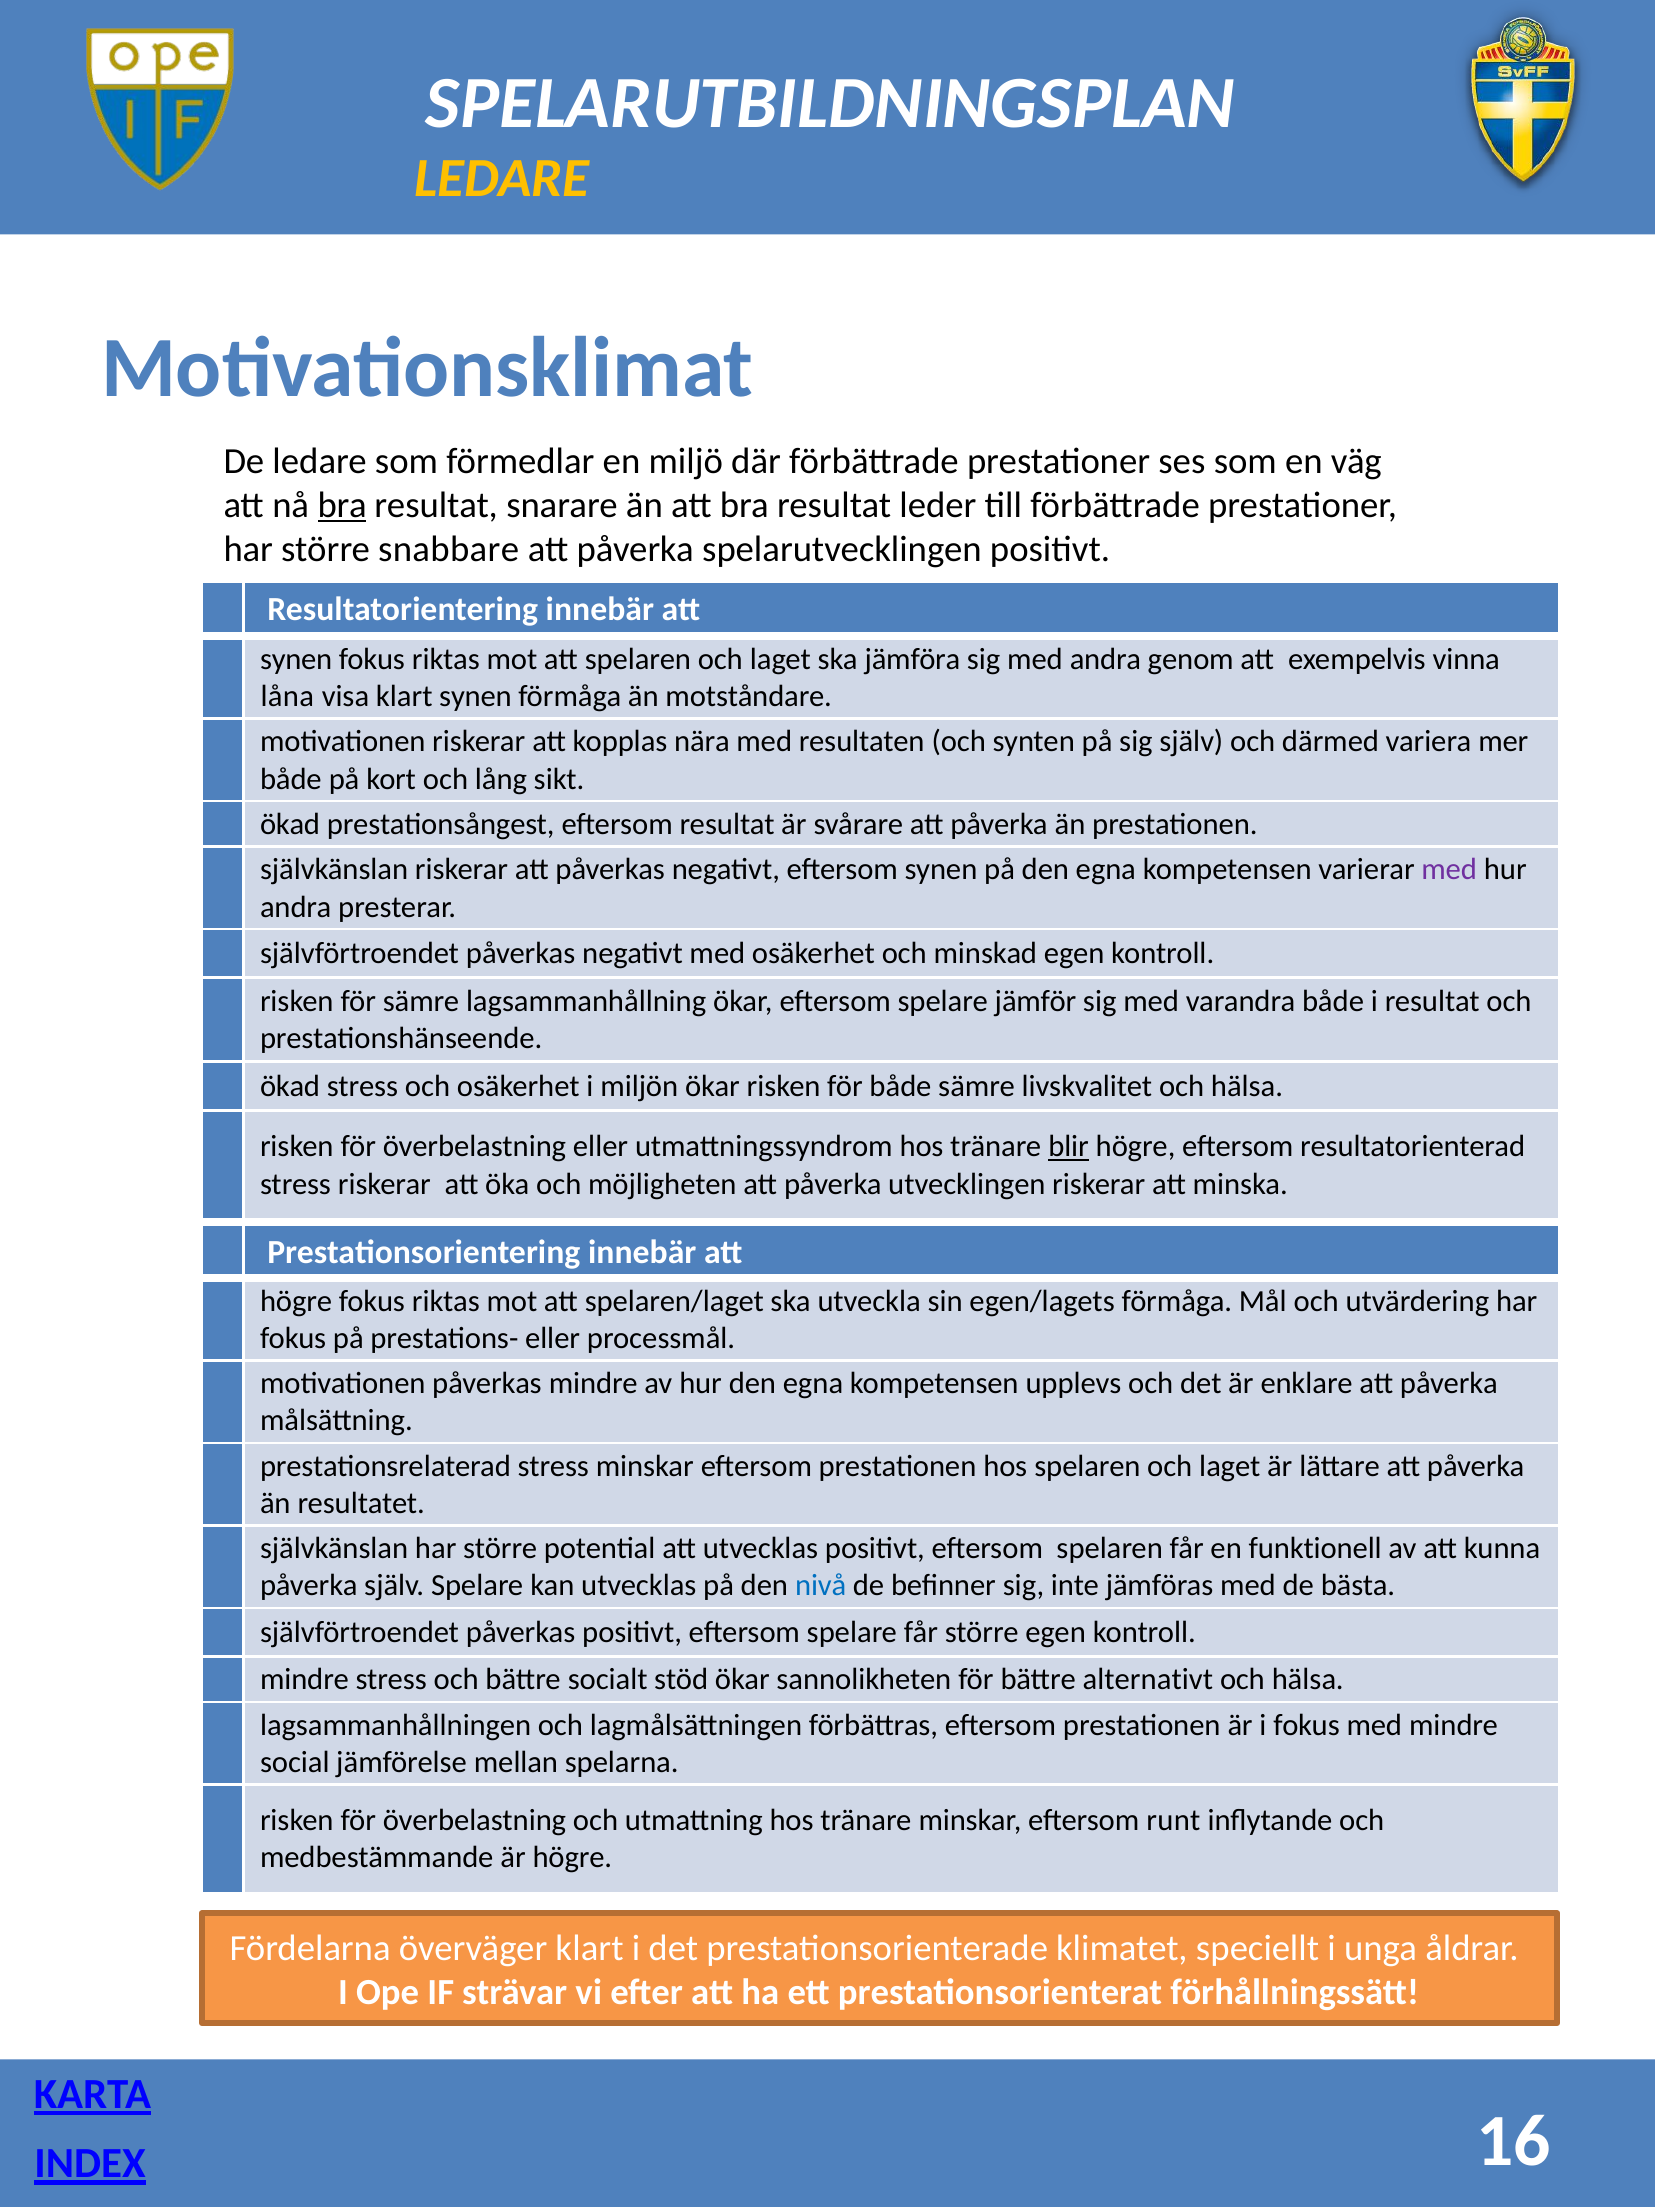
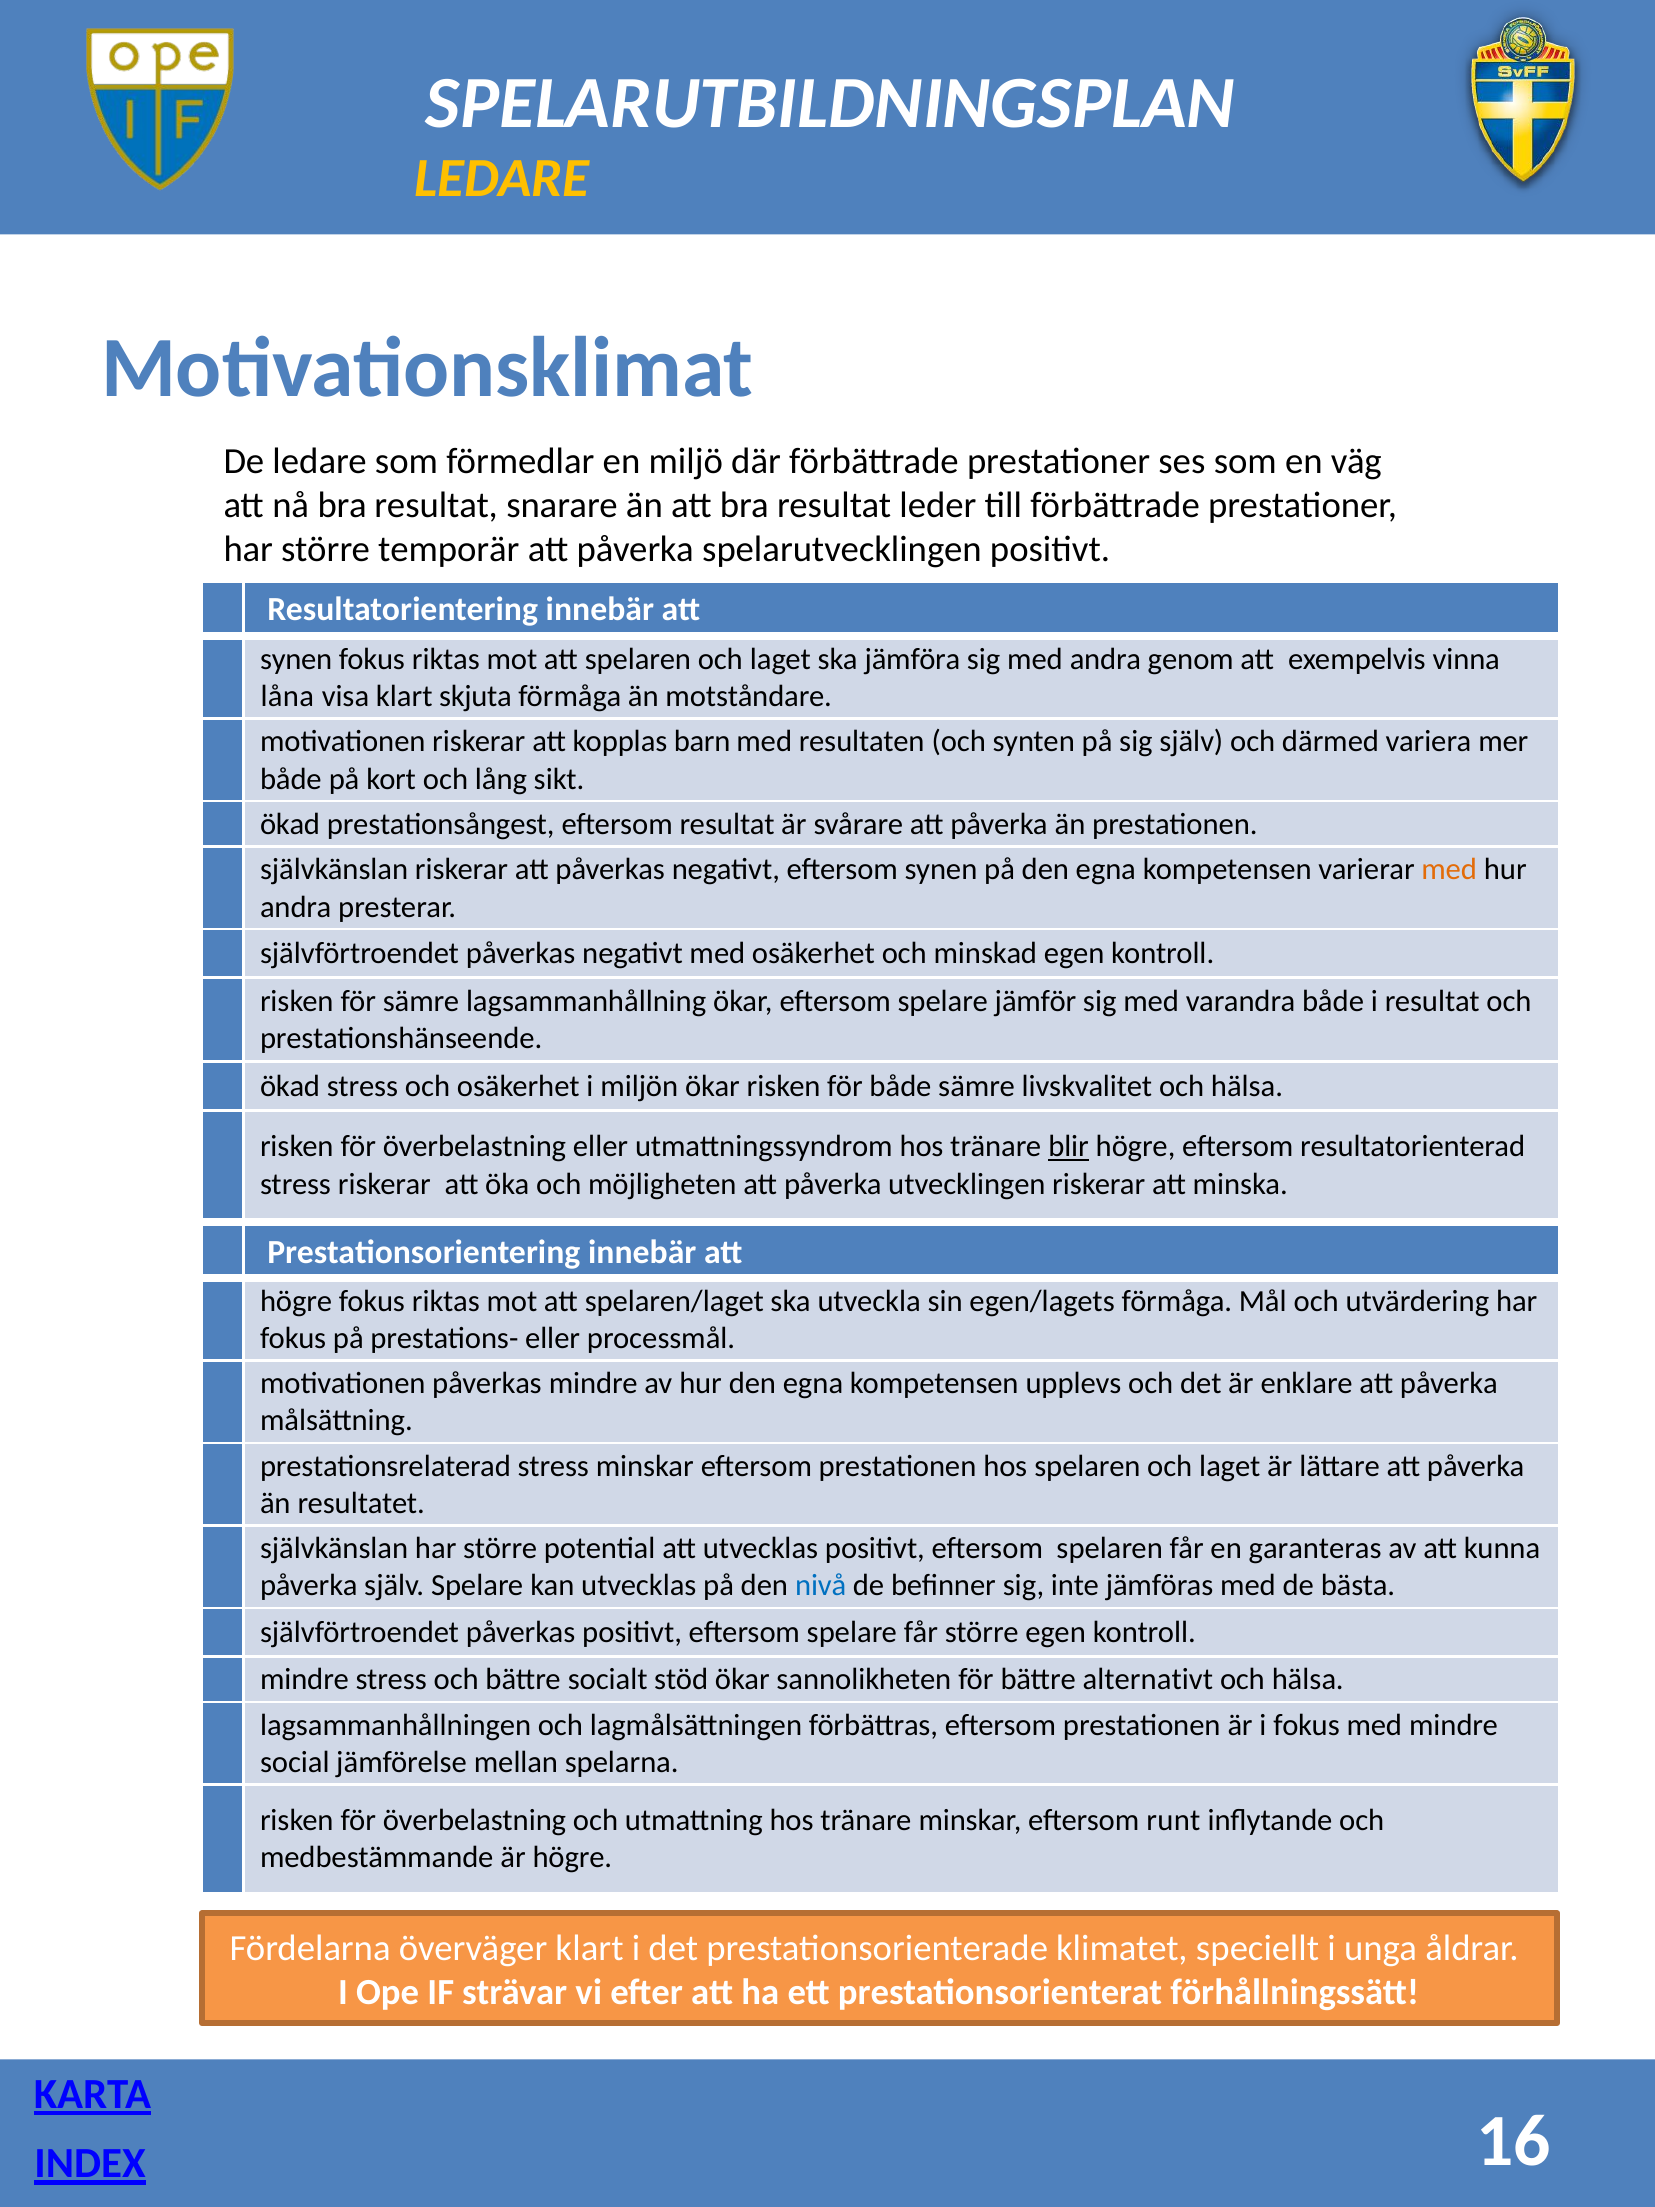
bra at (342, 505) underline: present -> none
snabbare: snabbare -> temporär
klart synen: synen -> skjuta
nära: nära -> barn
med at (1449, 870) colour: purple -> orange
funktionell: funktionell -> garanteras
